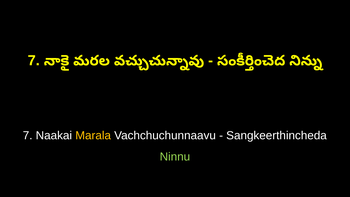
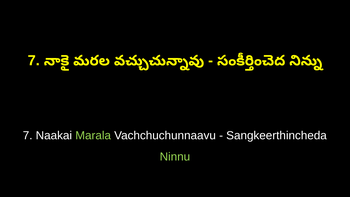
Marala colour: yellow -> light green
